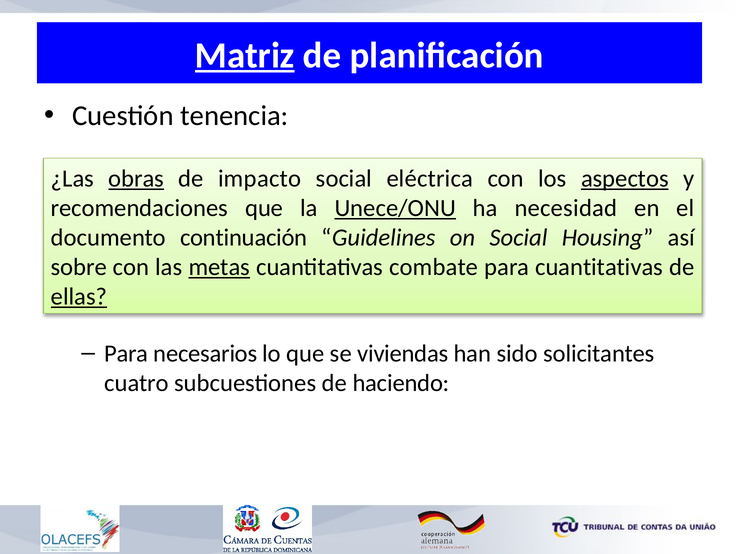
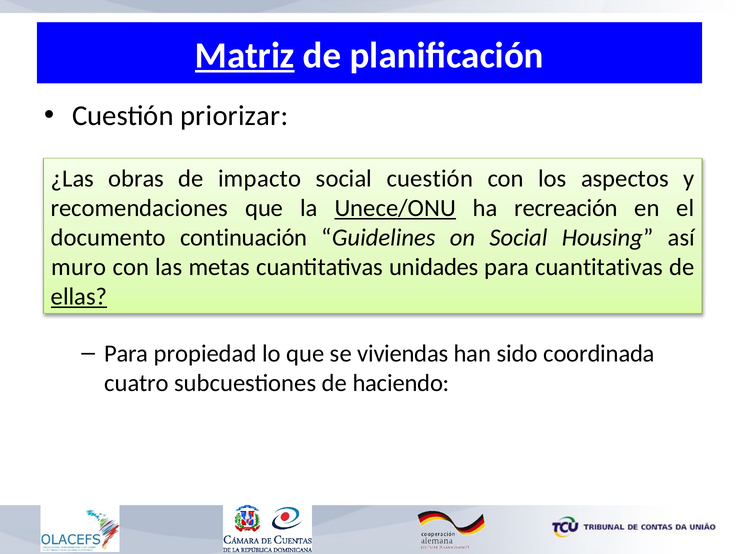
tenencia: tenencia -> priorizar
obras underline: present -> none
social eléctrica: eléctrica -> cuestión
aspectos underline: present -> none
necesidad: necesidad -> recreación
sobre: sobre -> muro
metas underline: present -> none
combate: combate -> unidades
necesarios: necesarios -> propiedad
solicitantes: solicitantes -> coordinada
